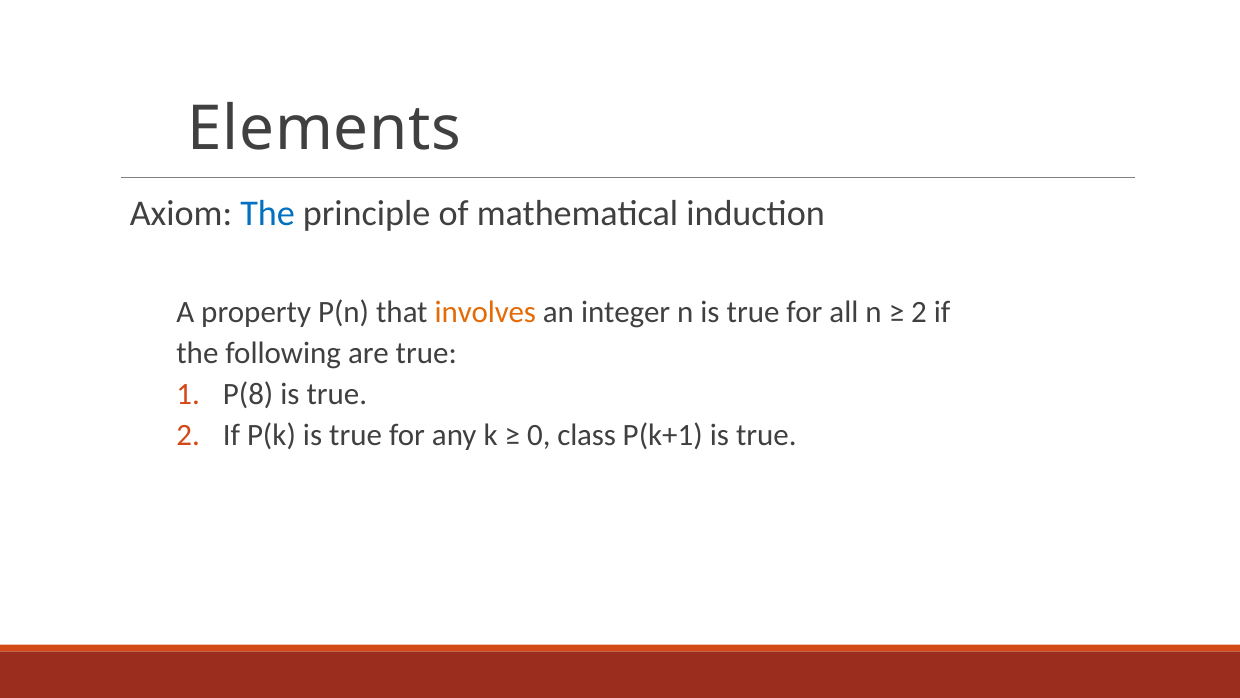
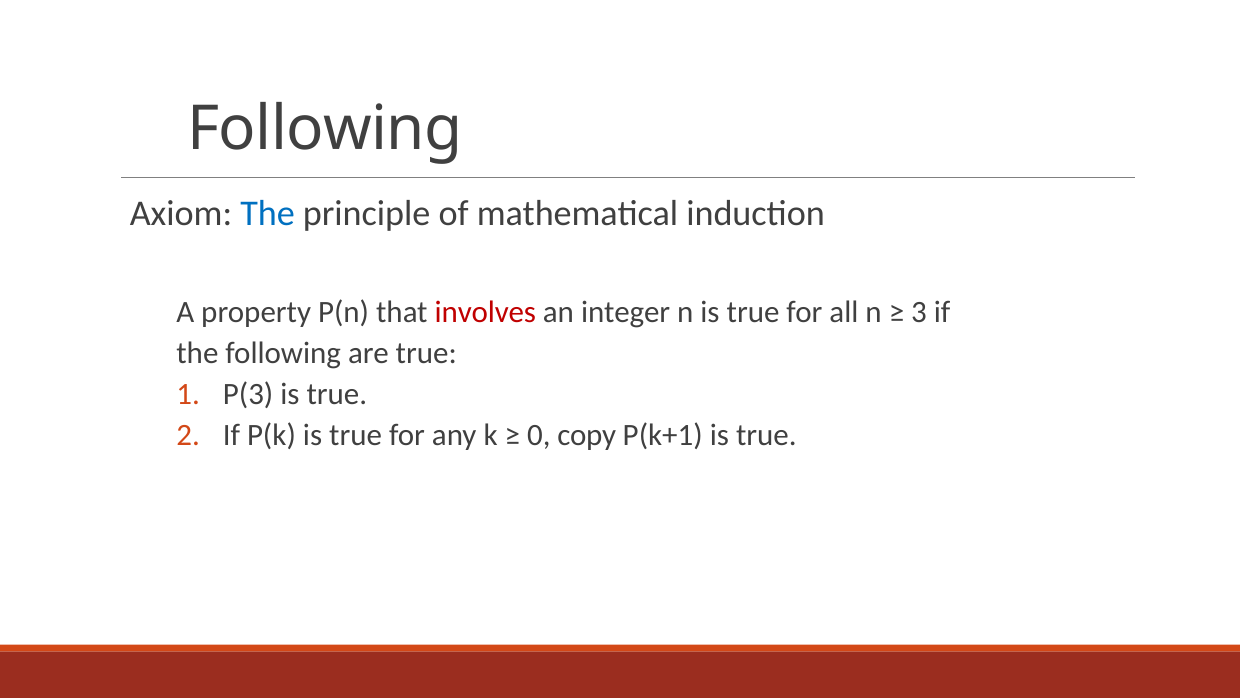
Elements at (324, 129): Elements -> Following
involves colour: orange -> red
2 at (919, 312): 2 -> 3
P(8: P(8 -> P(3
class: class -> copy
